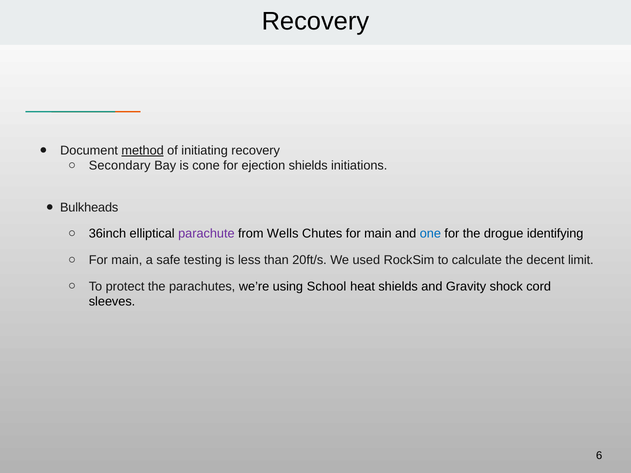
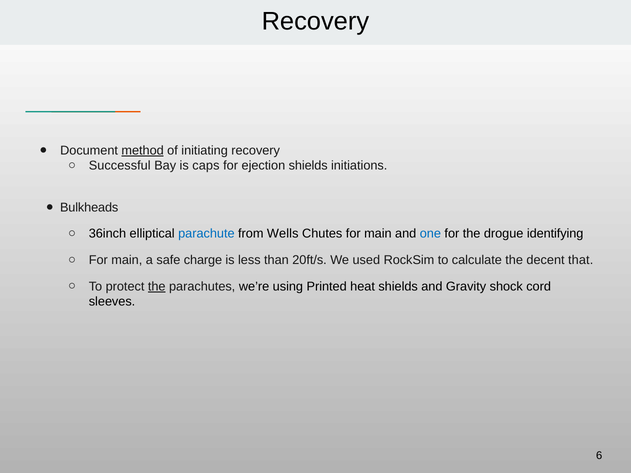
Secondary: Secondary -> Successful
cone: cone -> caps
parachute colour: purple -> blue
testing: testing -> charge
limit: limit -> that
the at (157, 287) underline: none -> present
School: School -> Printed
